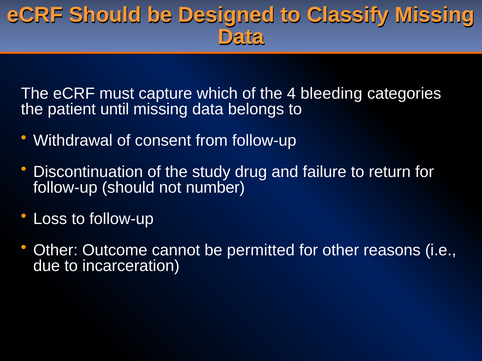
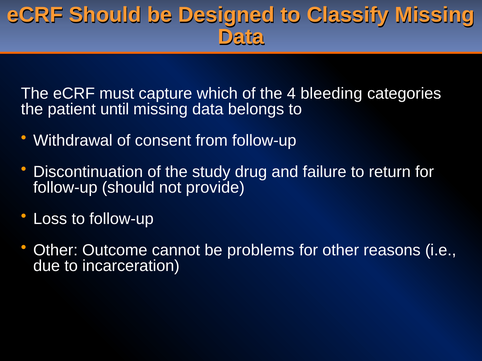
number: number -> provide
permitted: permitted -> problems
